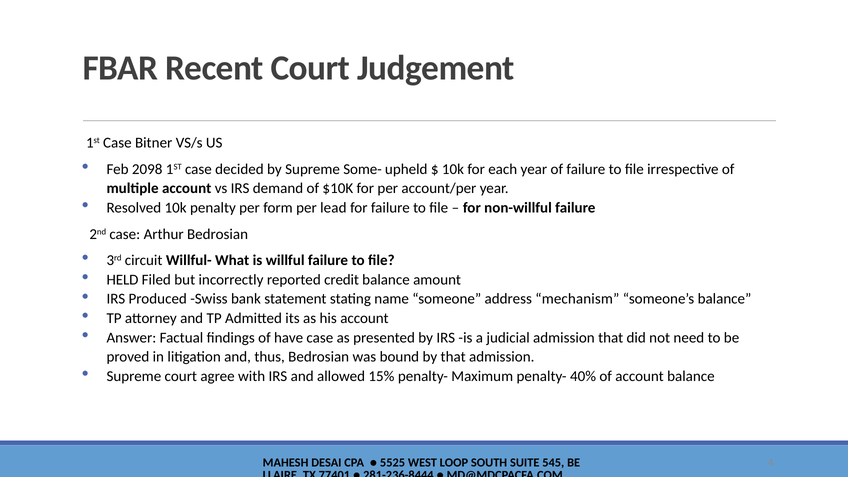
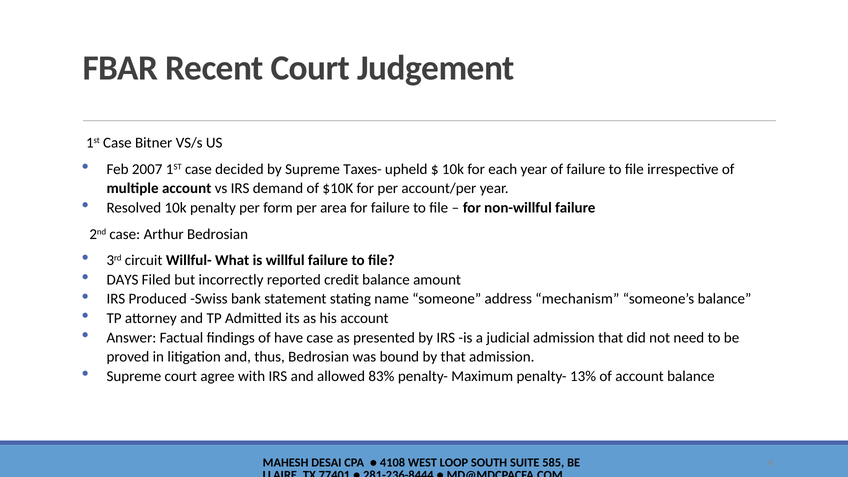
2098: 2098 -> 2007
Some-: Some- -> Taxes-
lead: lead -> area
HELD: HELD -> DAYS
15%: 15% -> 83%
40%: 40% -> 13%
5525: 5525 -> 4108
545: 545 -> 585
